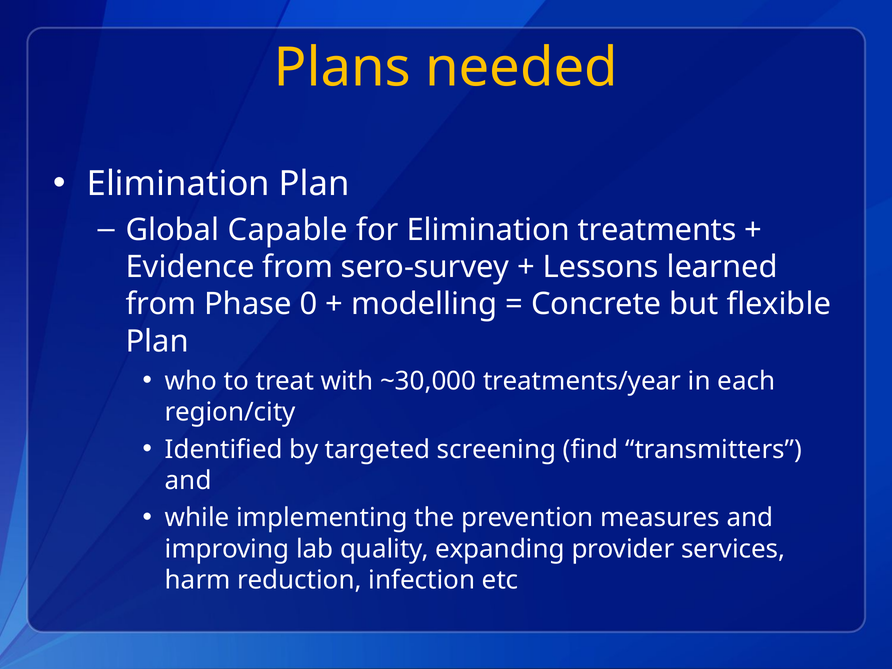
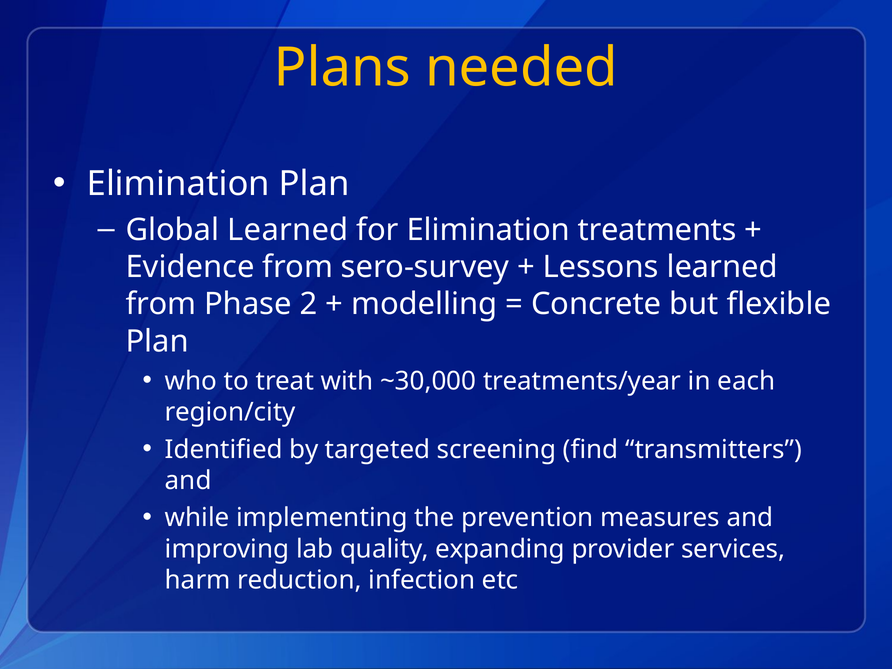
Global Capable: Capable -> Learned
0: 0 -> 2
